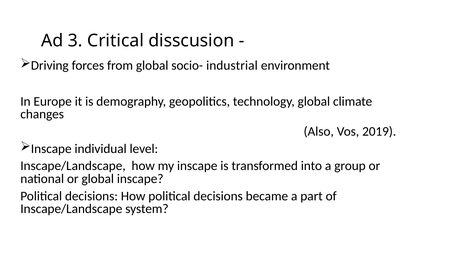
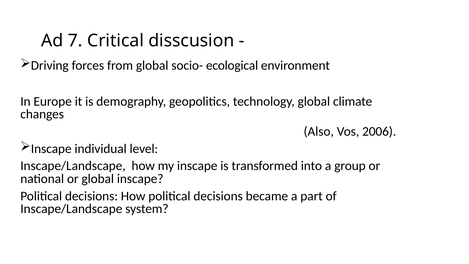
3: 3 -> 7
industrial: industrial -> ecological
2019: 2019 -> 2006
